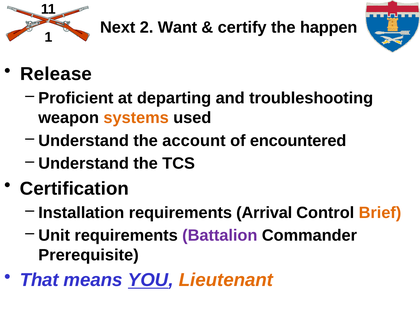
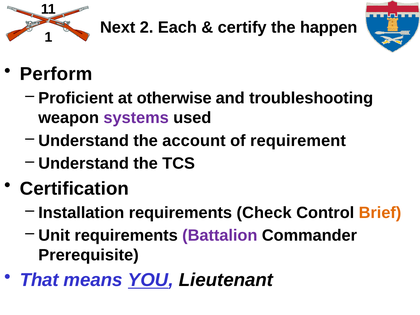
Want: Want -> Each
Release: Release -> Perform
departing: departing -> otherwise
systems colour: orange -> purple
encountered: encountered -> requirement
Arrival: Arrival -> Check
Lieutenant colour: orange -> black
